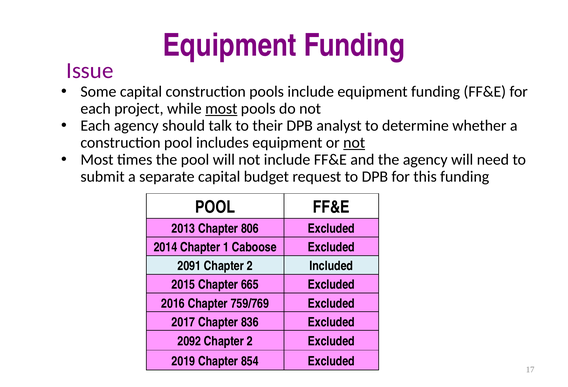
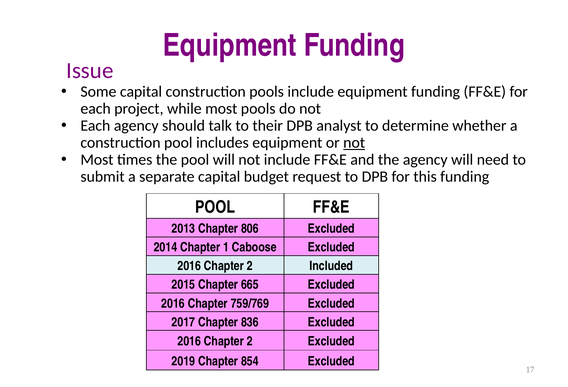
most at (221, 109) underline: present -> none
2091 at (189, 266): 2091 -> 2016
2092 at (189, 342): 2092 -> 2016
